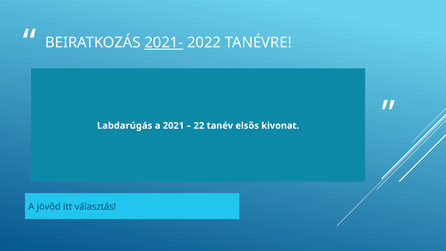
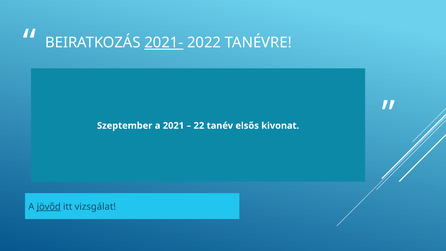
Labdarúgás: Labdarúgás -> Szeptember
jövőd underline: none -> present
választás: választás -> vizsgálat
